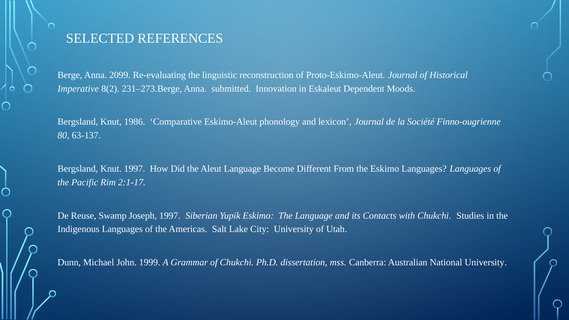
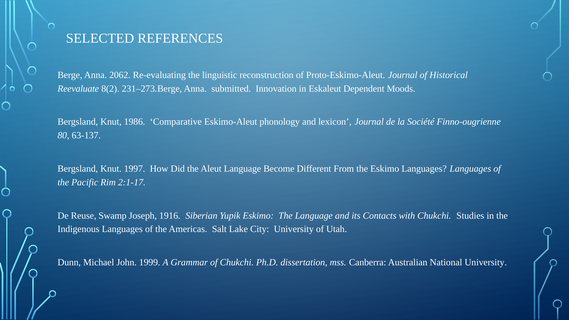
2099: 2099 -> 2062
Imperative: Imperative -> Reevaluate
Joseph 1997: 1997 -> 1916
